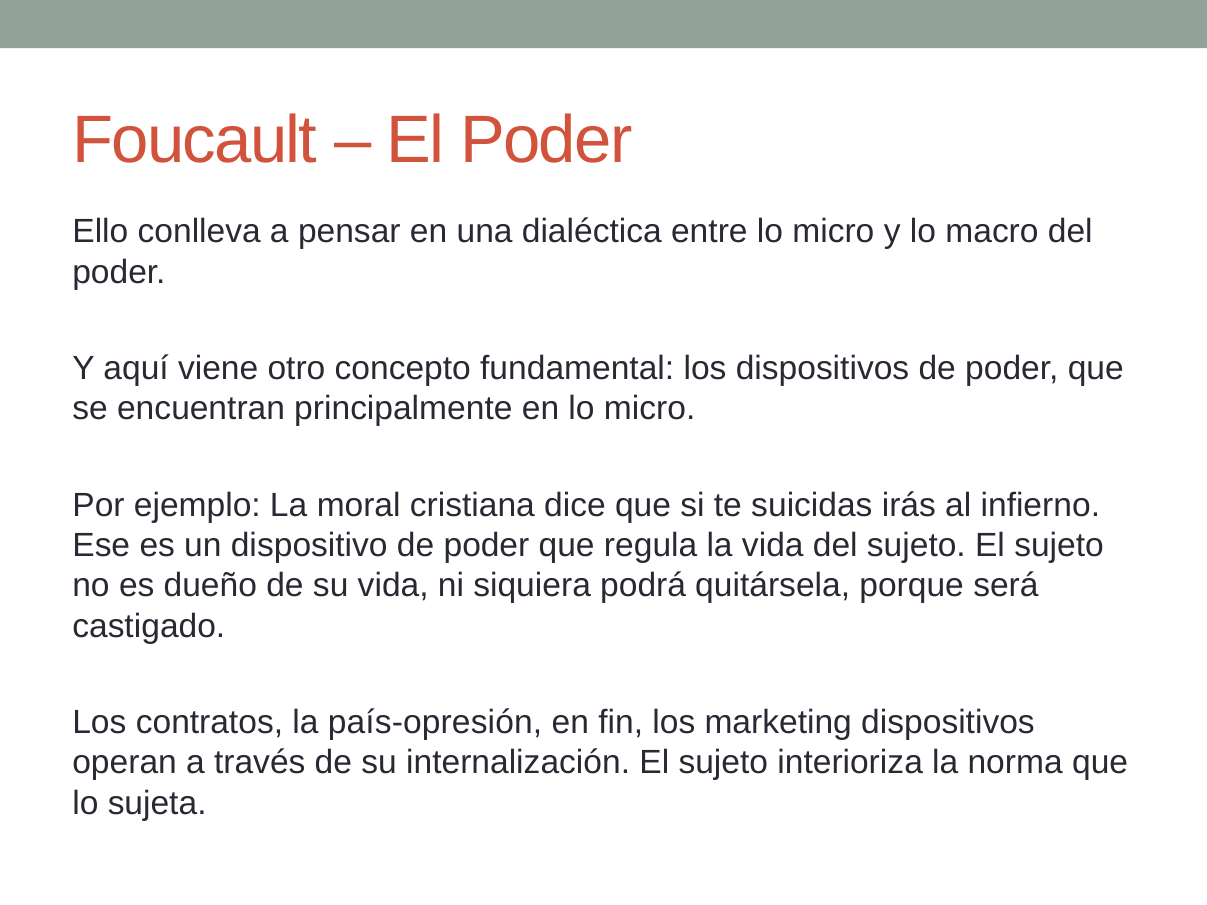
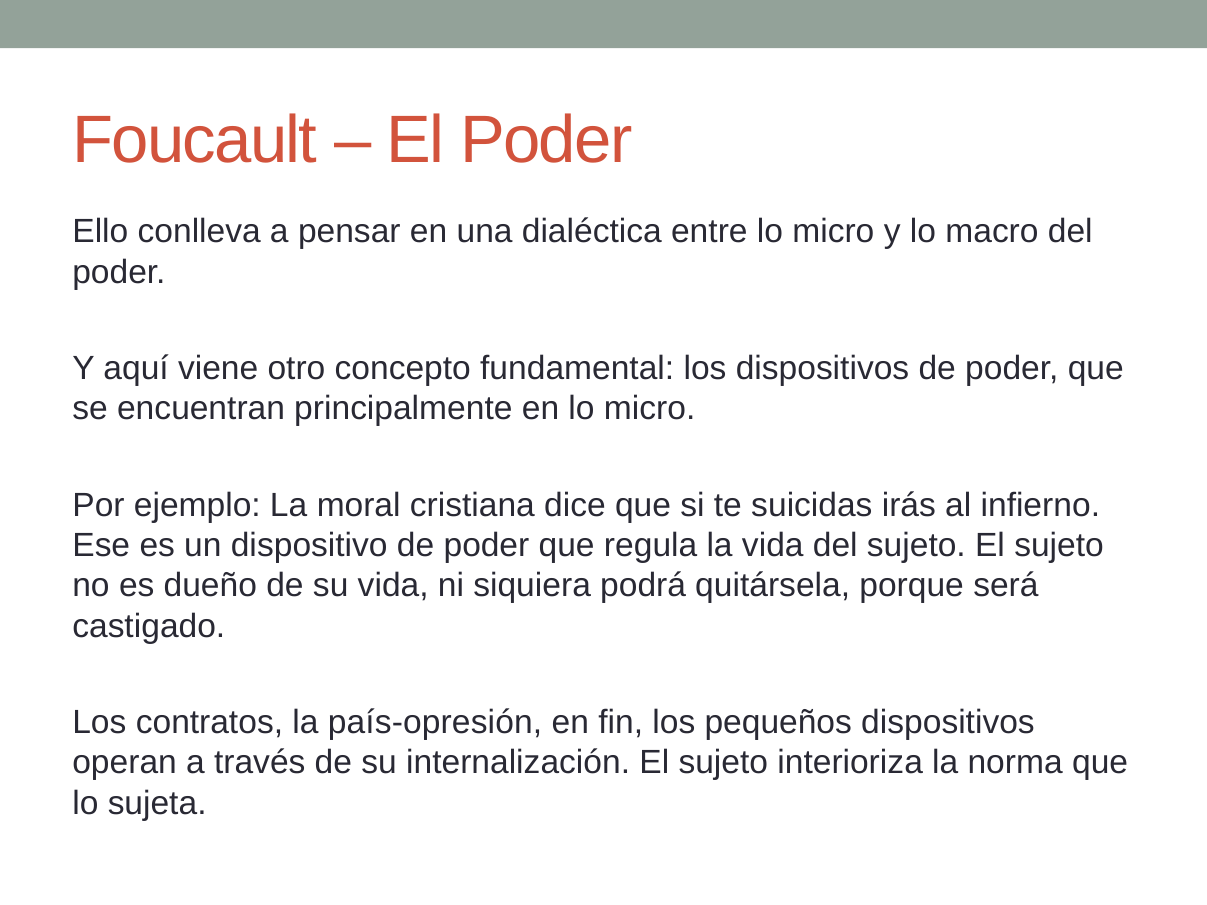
marketing: marketing -> pequeños
